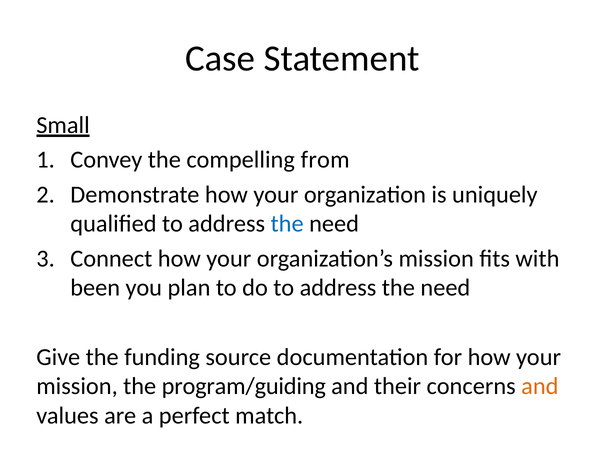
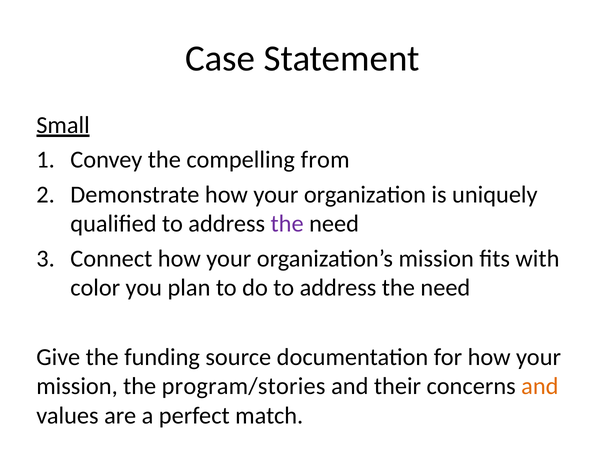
the at (287, 224) colour: blue -> purple
been: been -> color
program/guiding: program/guiding -> program/stories
